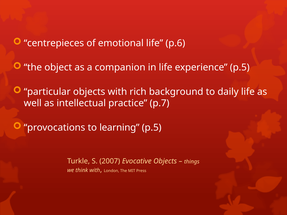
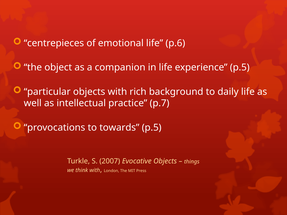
learning: learning -> towards
